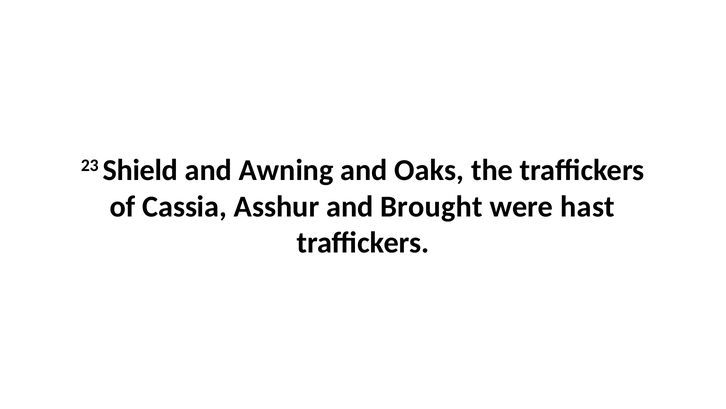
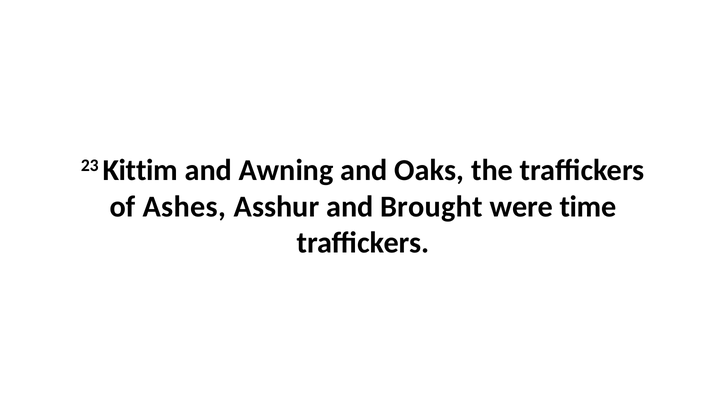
Shield: Shield -> Kittim
Cassia: Cassia -> Ashes
hast: hast -> time
